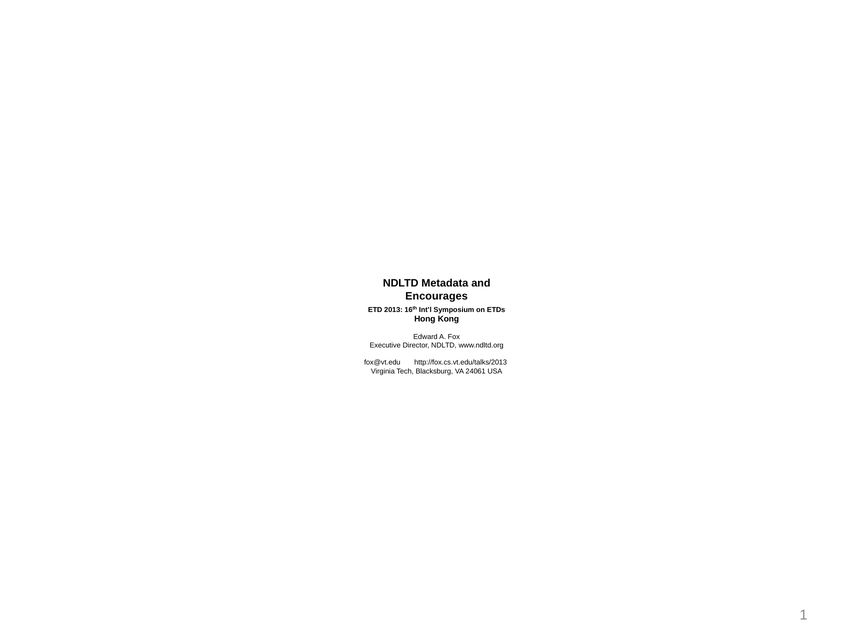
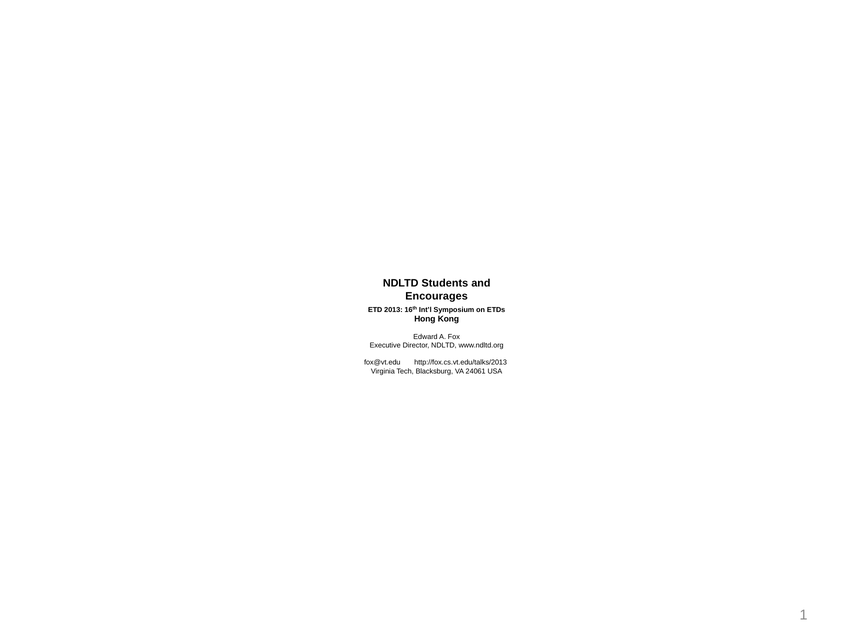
Metadata: Metadata -> Students
